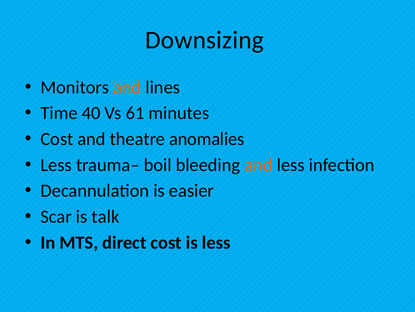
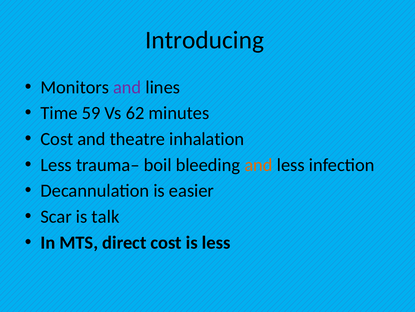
Downsizing: Downsizing -> Introducing
and at (127, 87) colour: orange -> purple
40: 40 -> 59
61: 61 -> 62
anomalies: anomalies -> inhalation
